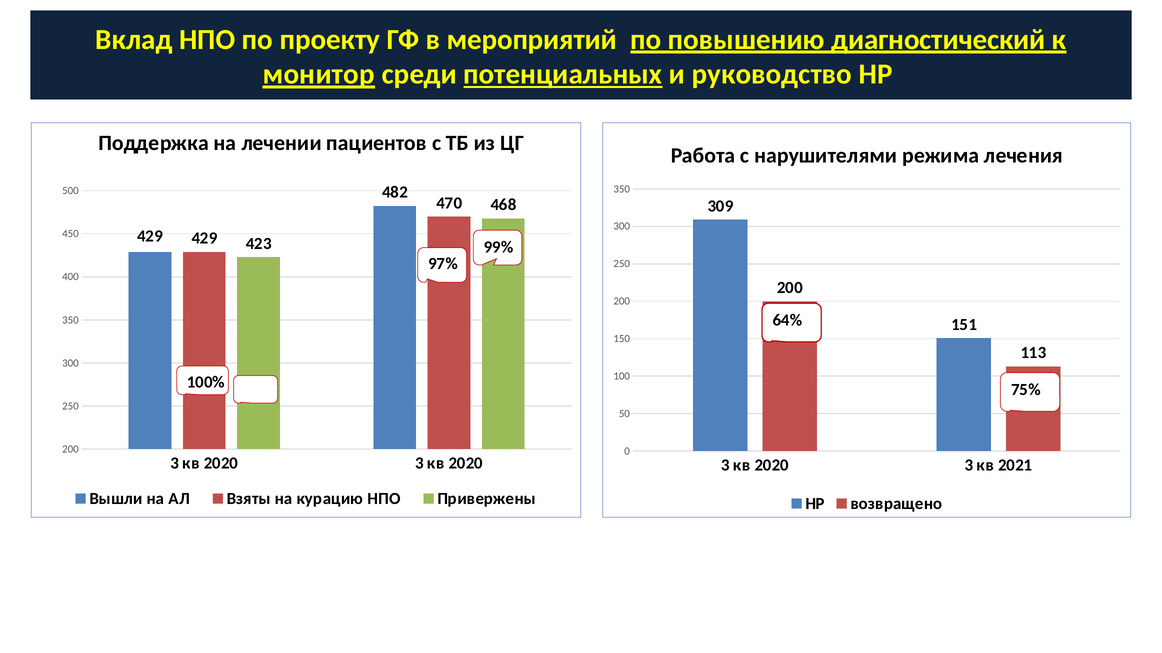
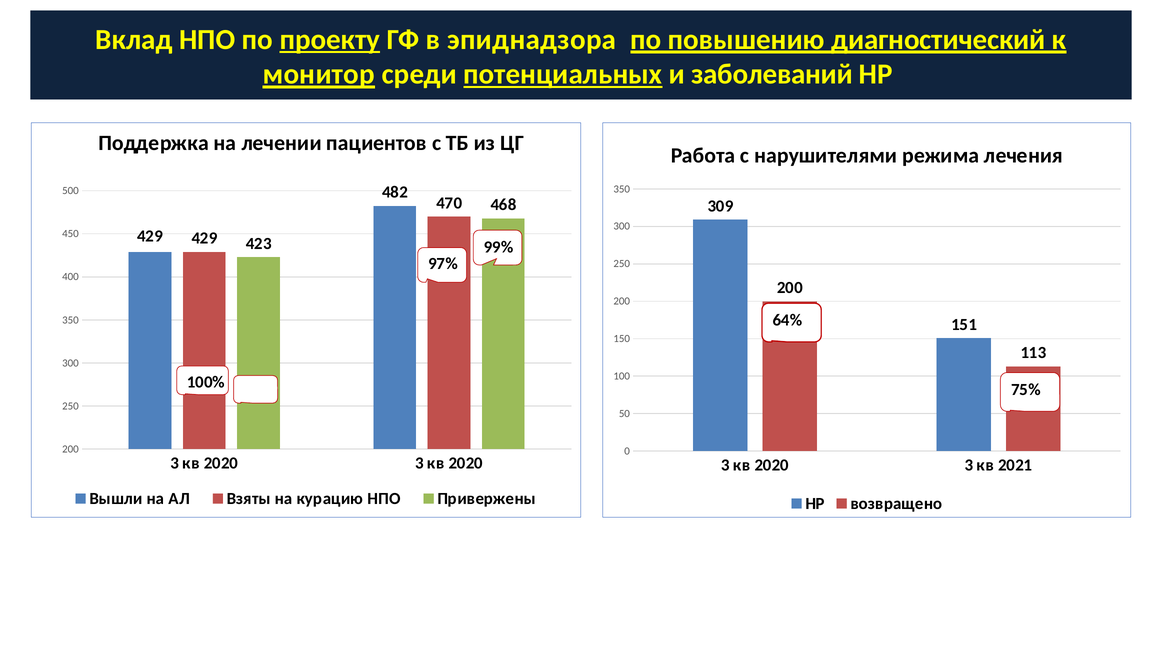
проекту underline: none -> present
мероприятий: мероприятий -> эпиднадзора
руководство: руководство -> заболеваний
